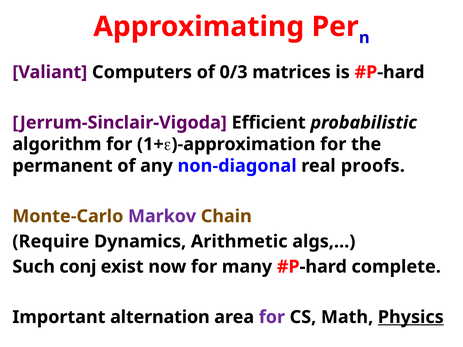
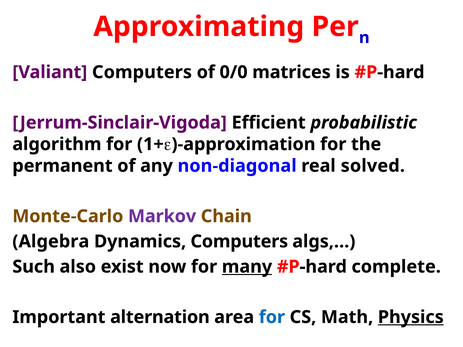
0/3: 0/3 -> 0/0
proofs: proofs -> solved
Require: Require -> Algebra
Dynamics Arithmetic: Arithmetic -> Computers
conj: conj -> also
many underline: none -> present
for at (272, 317) colour: purple -> blue
